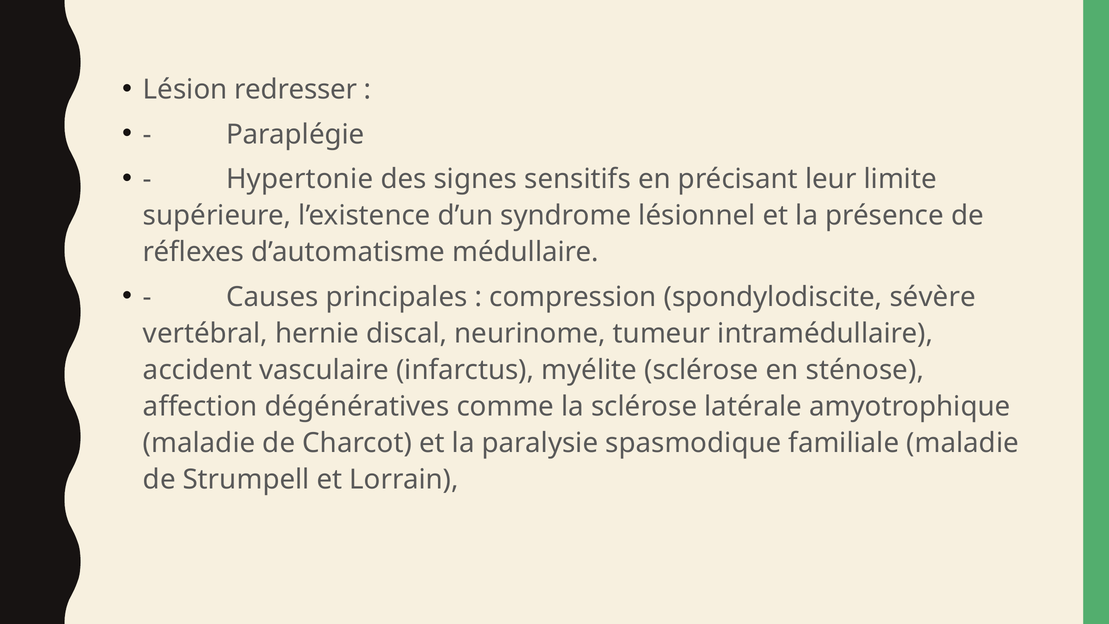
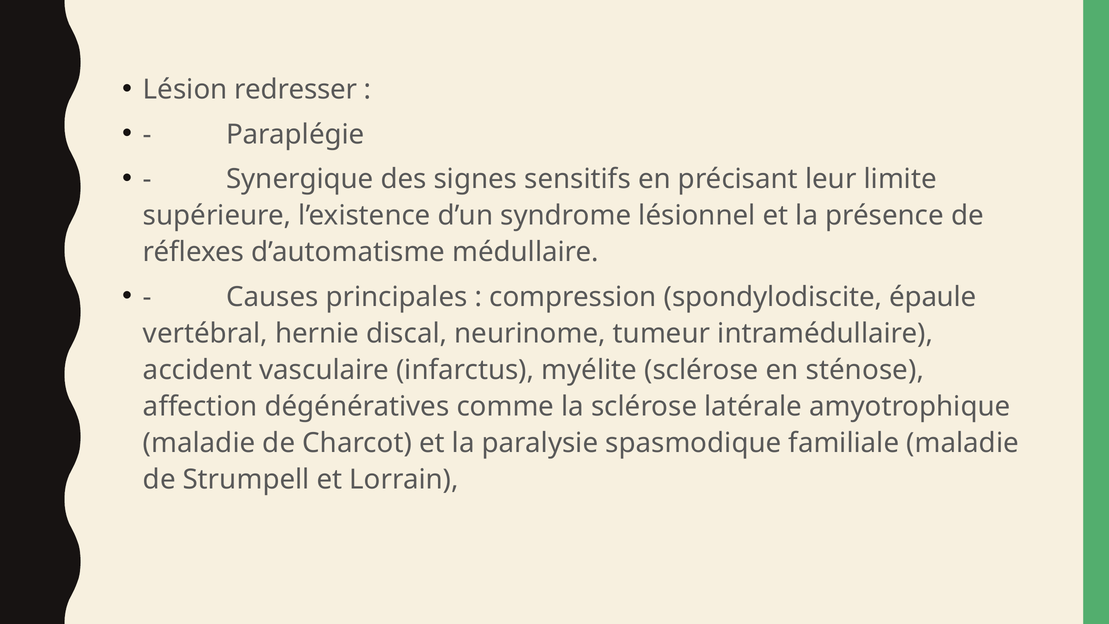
Hypertonie: Hypertonie -> Synergique
sévère: sévère -> épaule
